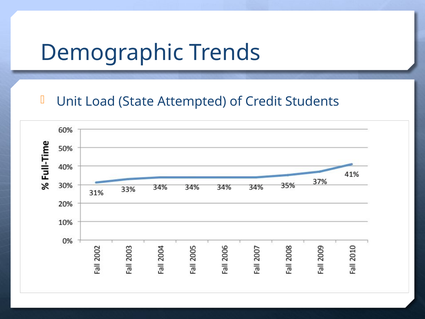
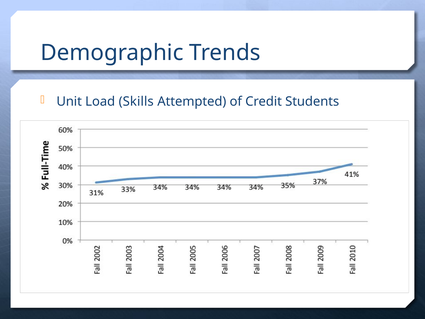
State: State -> Skills
